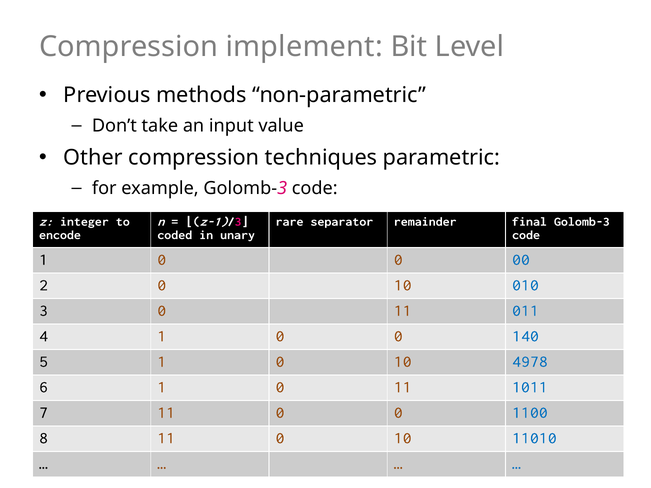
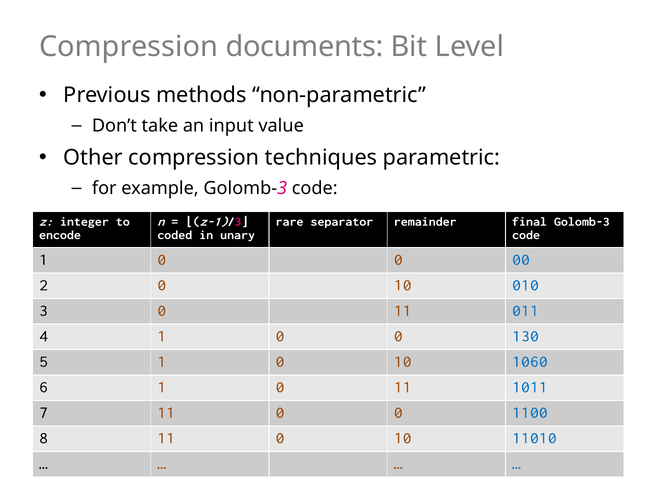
implement: implement -> documents
140: 140 -> 130
4978: 4978 -> 1060
